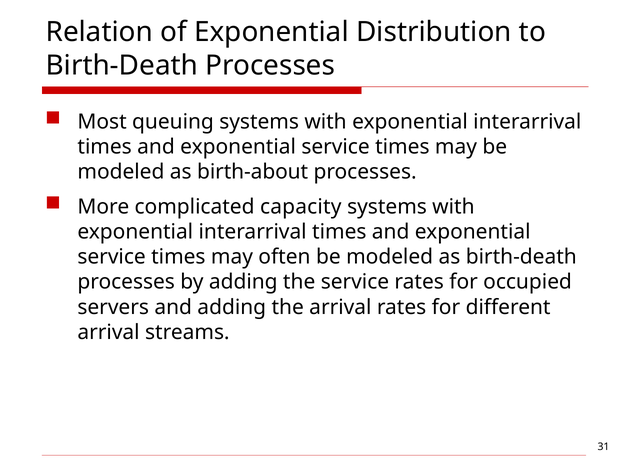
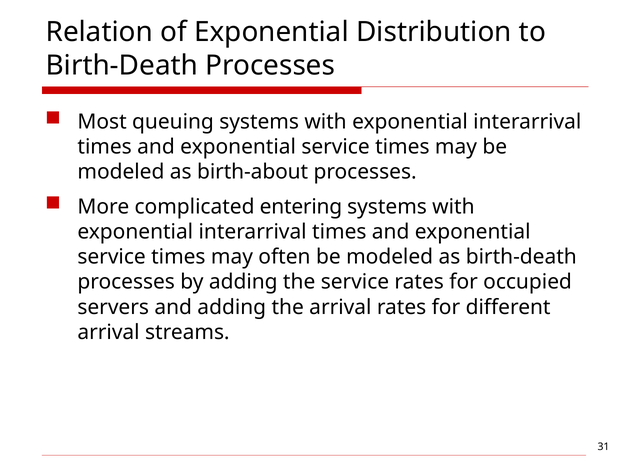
capacity: capacity -> entering
